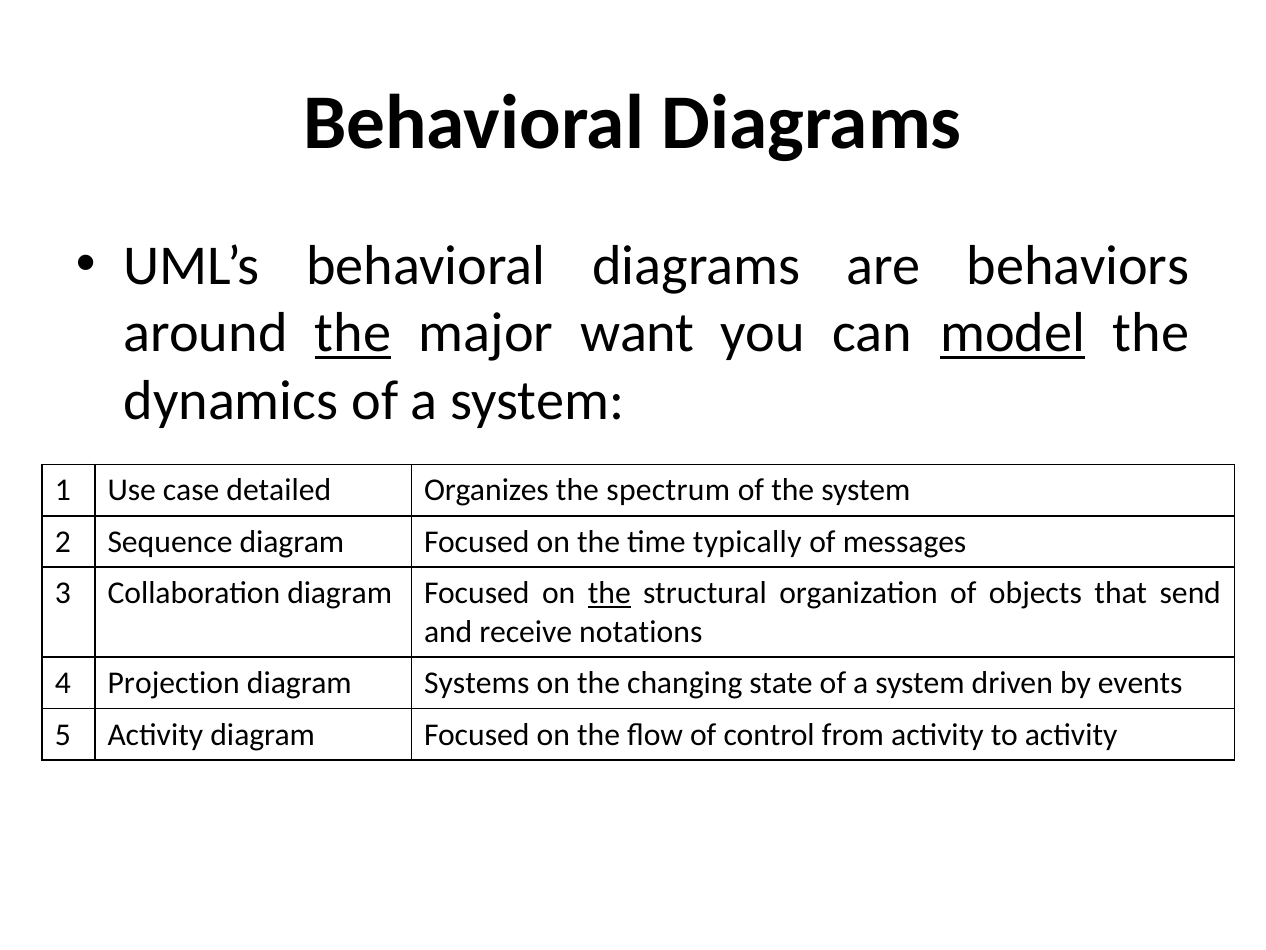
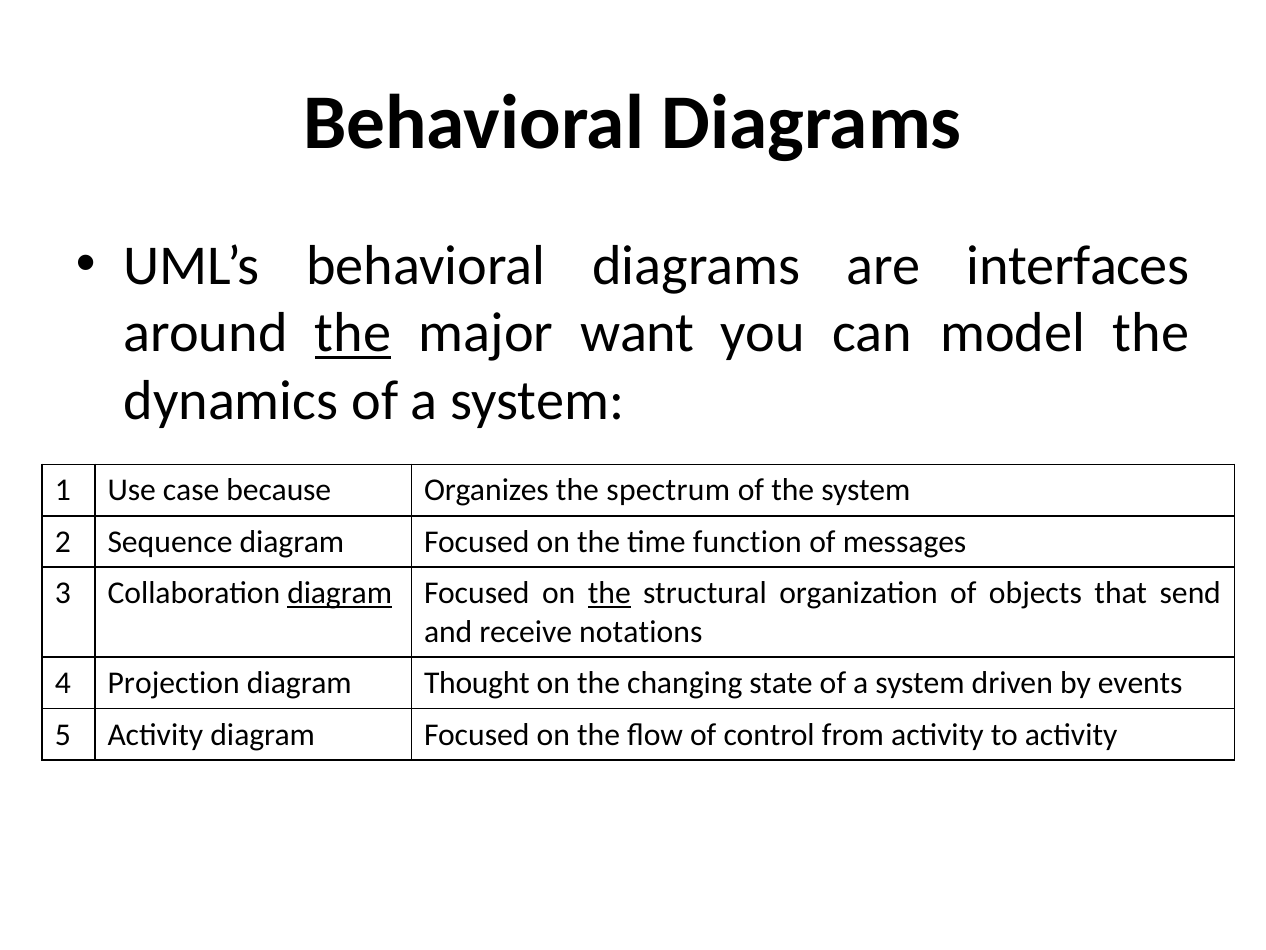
behaviors: behaviors -> interfaces
model underline: present -> none
detailed: detailed -> because
typically: typically -> function
diagram at (340, 593) underline: none -> present
Systems: Systems -> Thought
